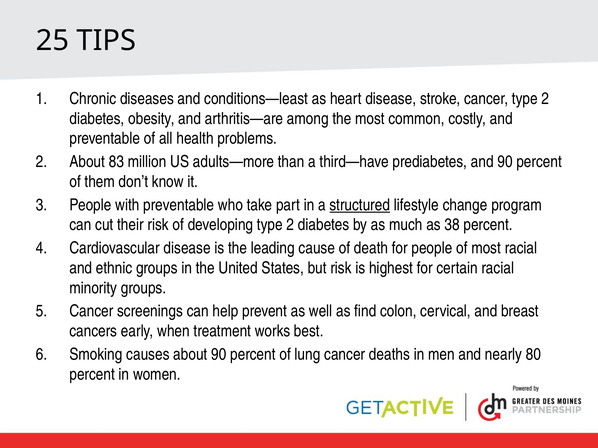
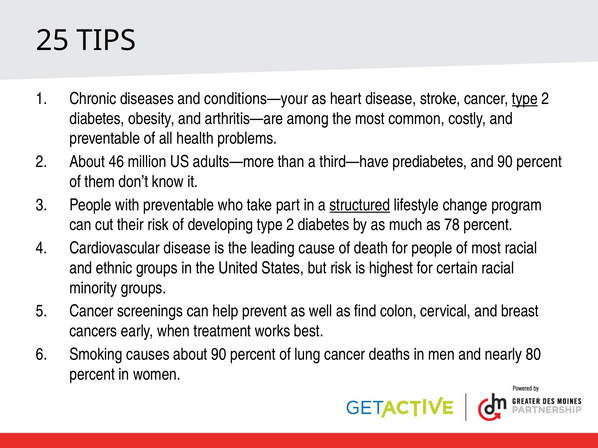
conditions—least: conditions—least -> conditions—your
type at (525, 99) underline: none -> present
83: 83 -> 46
38: 38 -> 78
